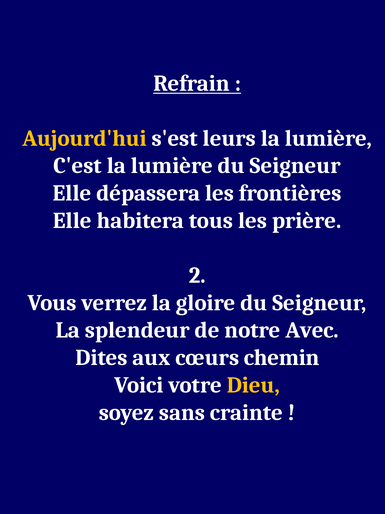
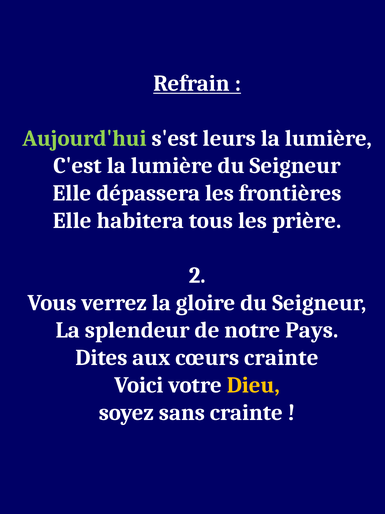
Aujourd'hui colour: yellow -> light green
Avec: Avec -> Pays
cœurs chemin: chemin -> crainte
